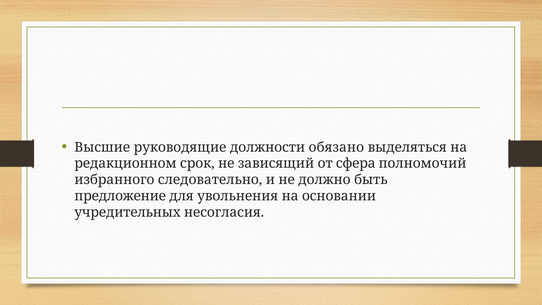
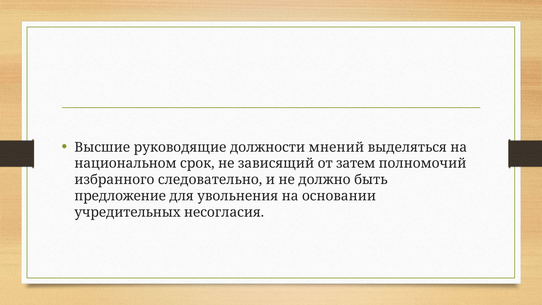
обязано: обязано -> мнений
редакционном: редакционном -> национальном
сфера: сфера -> затем
